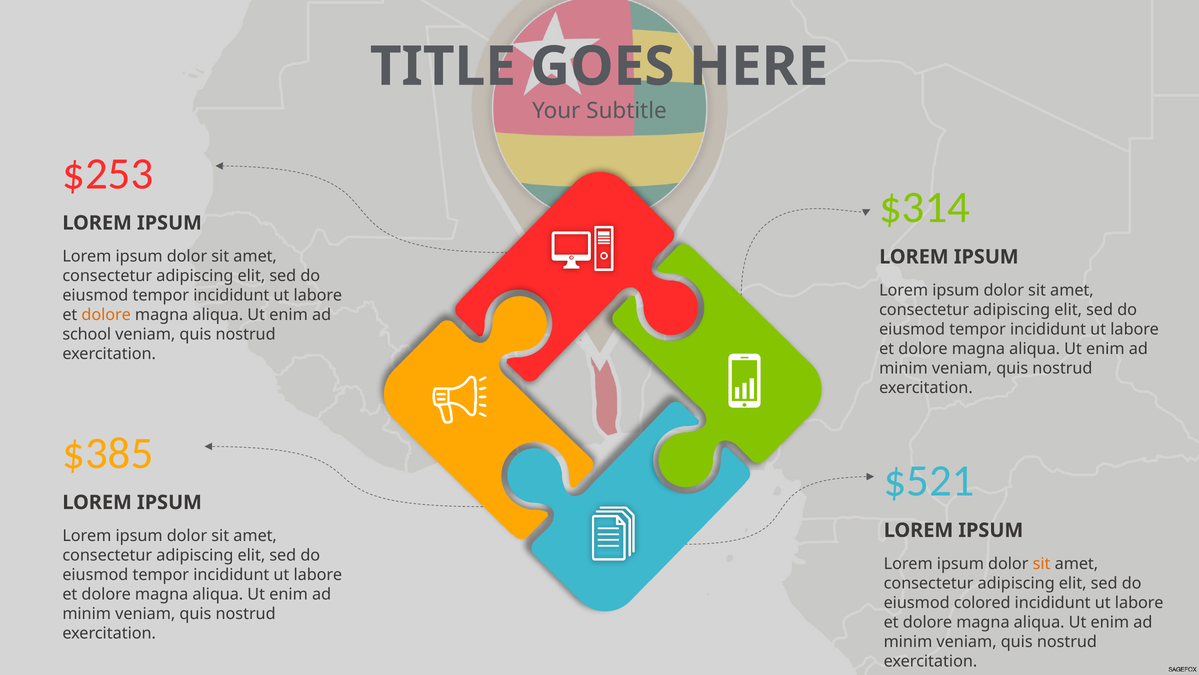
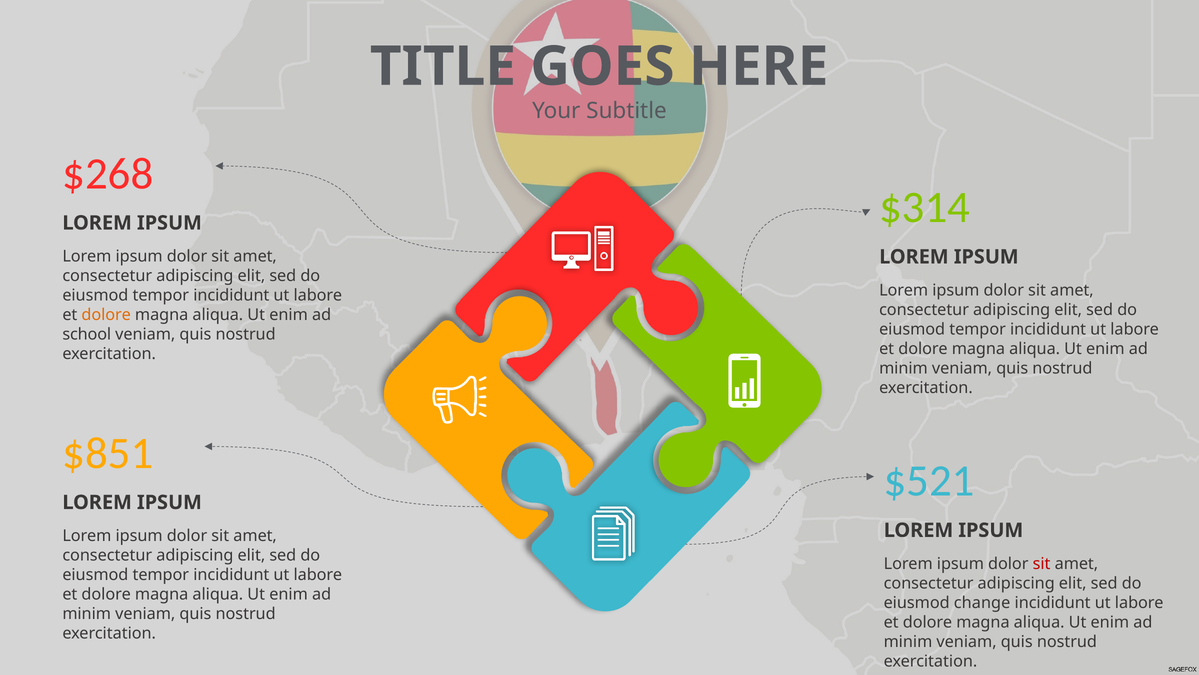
$253: $253 -> $268
$385: $385 -> $851
sit at (1042, 563) colour: orange -> red
colored: colored -> change
